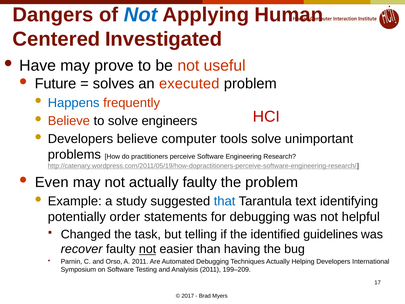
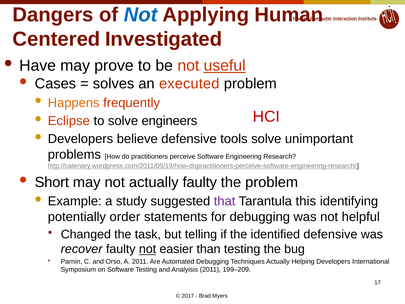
useful underline: none -> present
Future: Future -> Cases
Happens colour: blue -> orange
Believe at (69, 121): Believe -> Eclipse
believe computer: computer -> defensive
Even: Even -> Short
that colour: blue -> purple
text: text -> this
identified guidelines: guidelines -> defensive
than having: having -> testing
